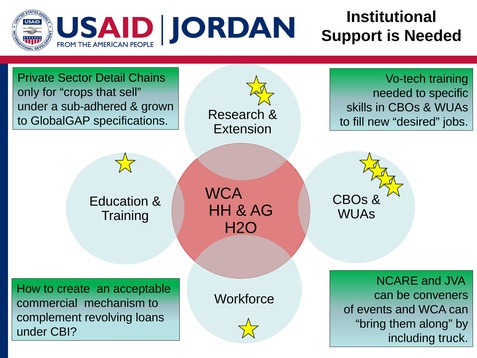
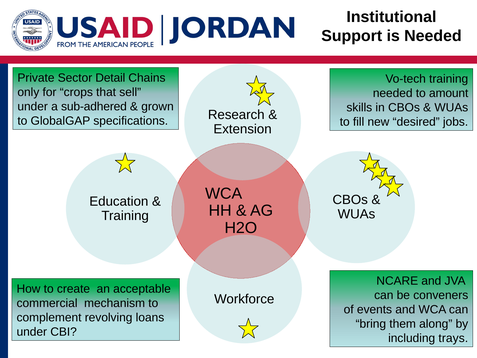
specific: specific -> amount
truck: truck -> trays
